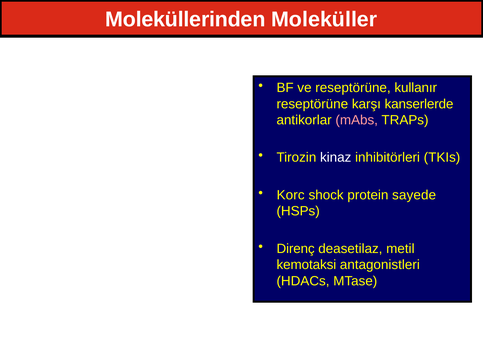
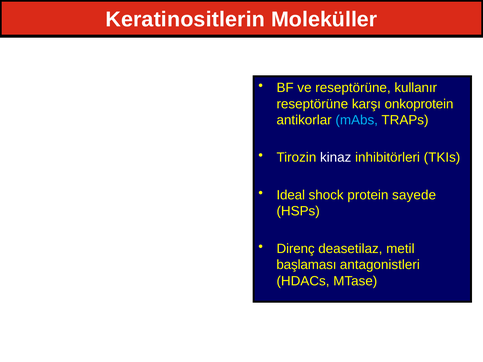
Moleküllerinden: Moleküllerinden -> Keratinositlerin
kanserlerde: kanserlerde -> onkoprotein
mAbs colour: pink -> light blue
Korc: Korc -> Ideal
kemotaksi: kemotaksi -> başlaması
